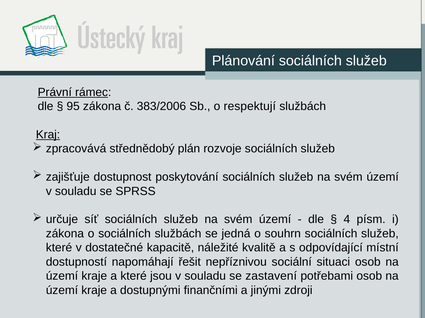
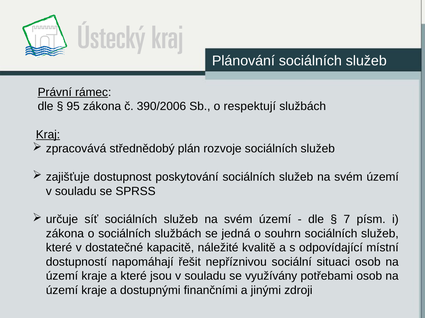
383/2006: 383/2006 -> 390/2006
4: 4 -> 7
zastavení: zastavení -> využívány
